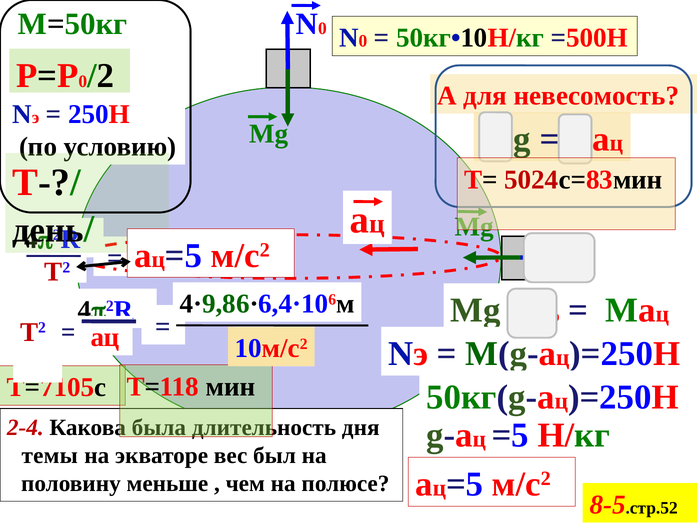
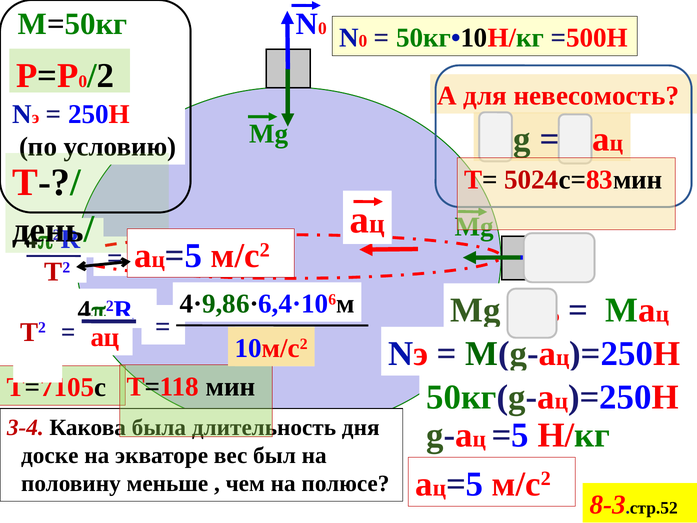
2-4: 2-4 -> 3-4
темы: темы -> доске
8-5: 8-5 -> 8-3
